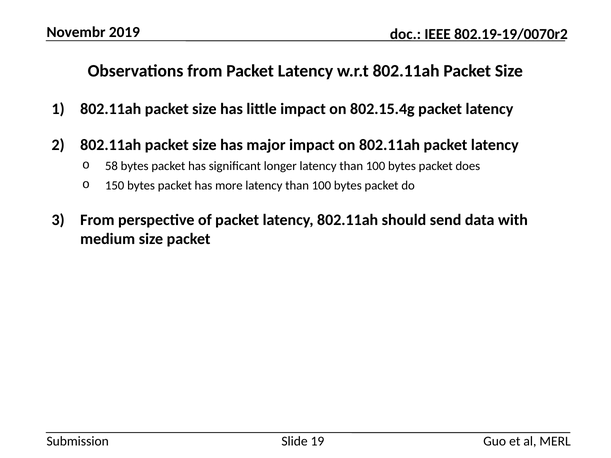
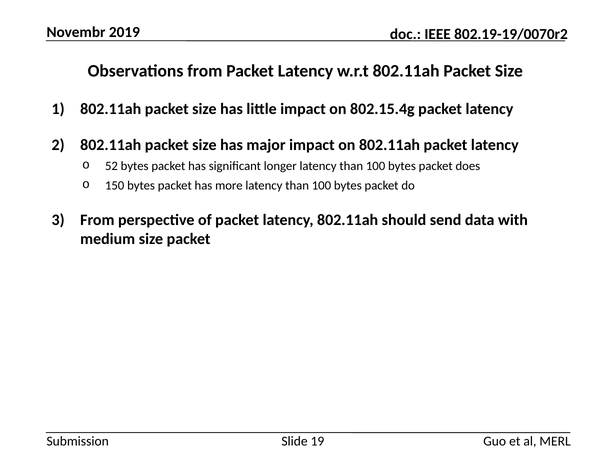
58: 58 -> 52
